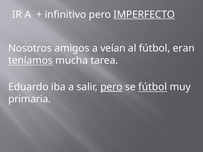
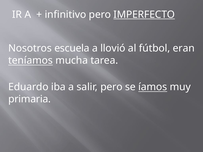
amigos: amigos -> escuela
veían: veían -> llovió
pero at (111, 87) underline: present -> none
se fútbol: fútbol -> íamos
